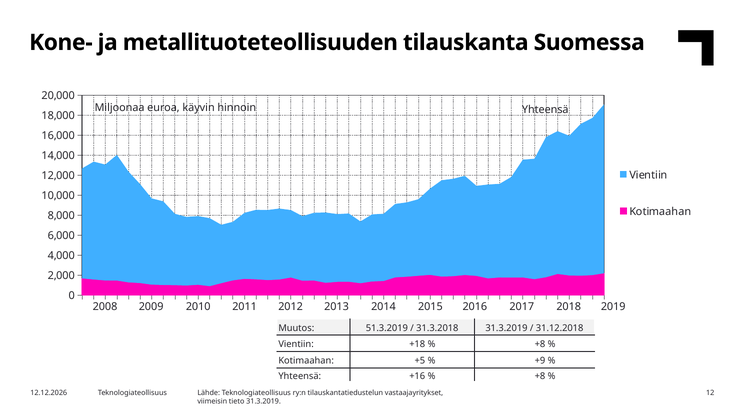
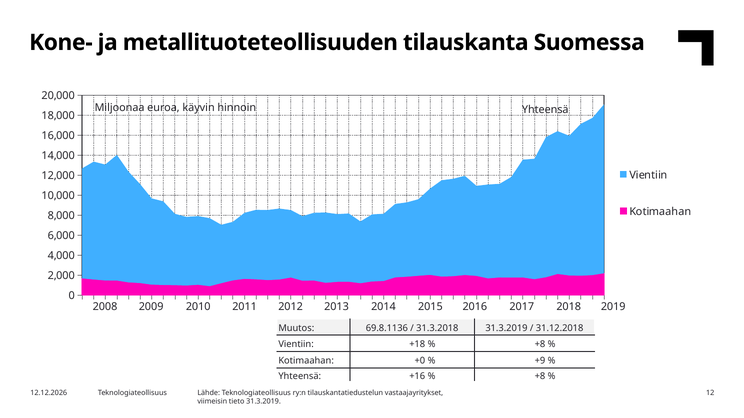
51.3.2019: 51.3.2019 -> 69.8.1136
+5: +5 -> +0
